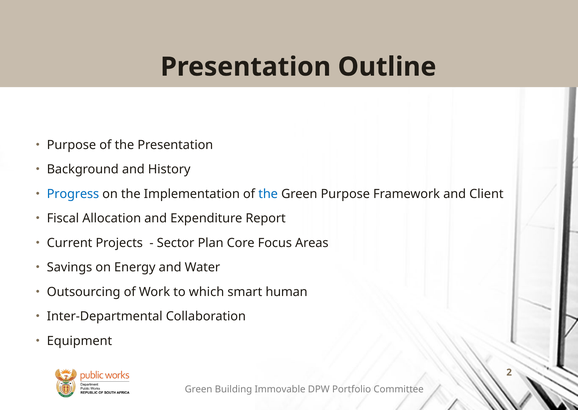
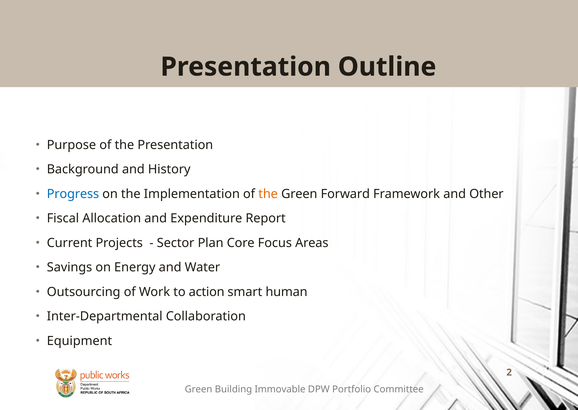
the at (268, 194) colour: blue -> orange
Green Purpose: Purpose -> Forward
Client: Client -> Other
which: which -> action
